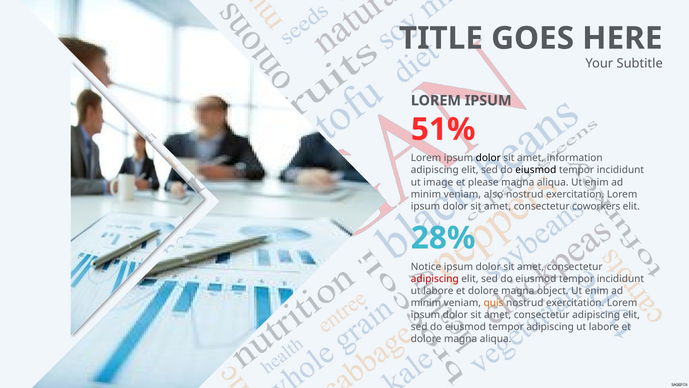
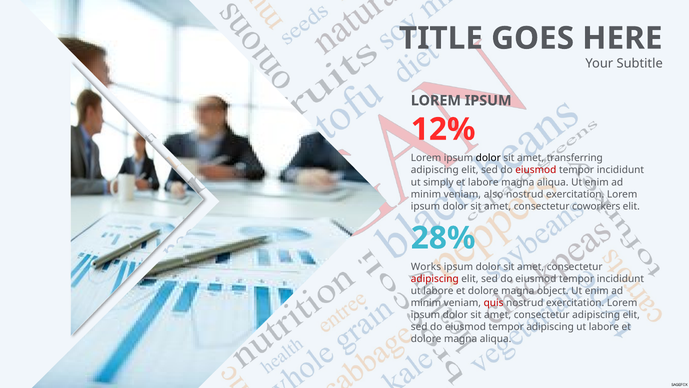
51%: 51% -> 12%
information: information -> transferring
eiusmod at (536, 170) colour: black -> red
image: image -> simply
et please: please -> labore
Notice: Notice -> Works
quis colour: orange -> red
